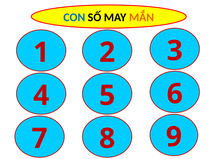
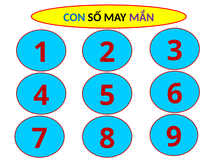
MẮN colour: orange -> purple
